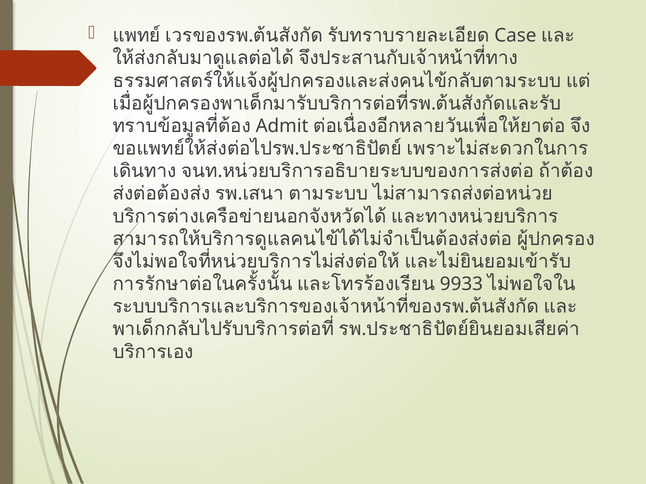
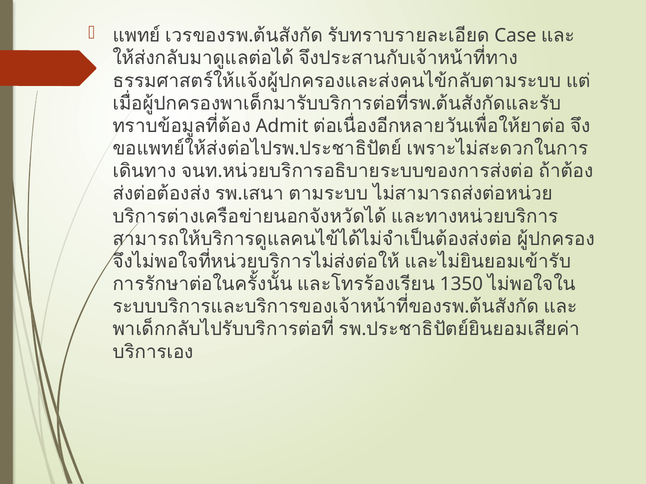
9933: 9933 -> 1350
